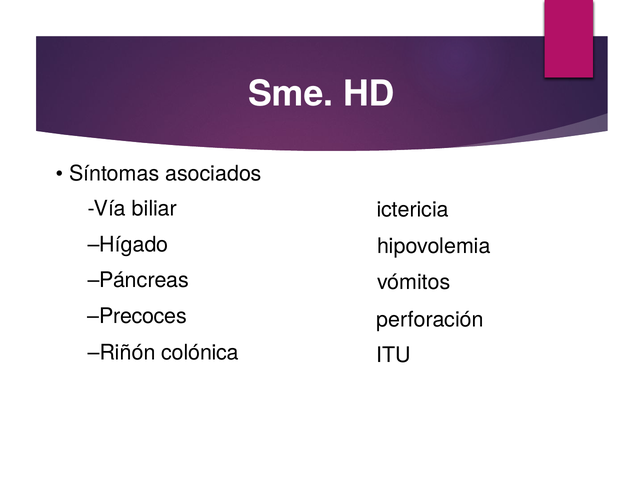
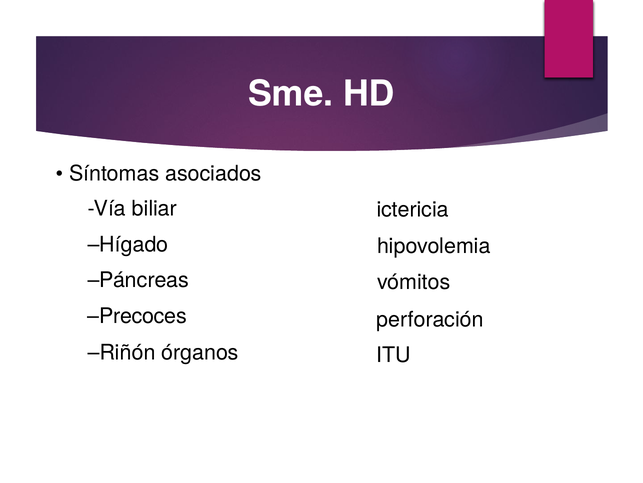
colónica: colónica -> órganos
